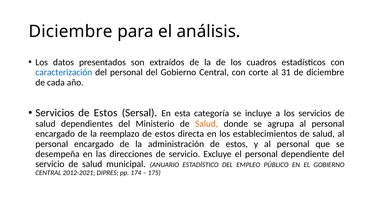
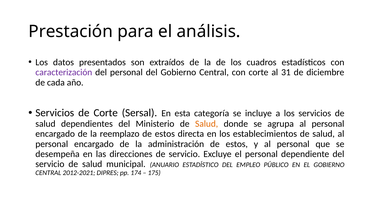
Diciembre at (71, 31): Diciembre -> Prestación
caracterización colour: blue -> purple
Servicios de Estos: Estos -> Corte
